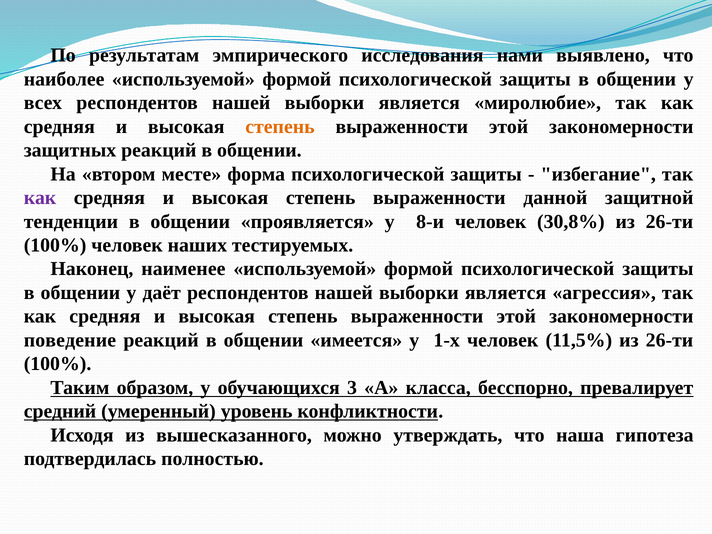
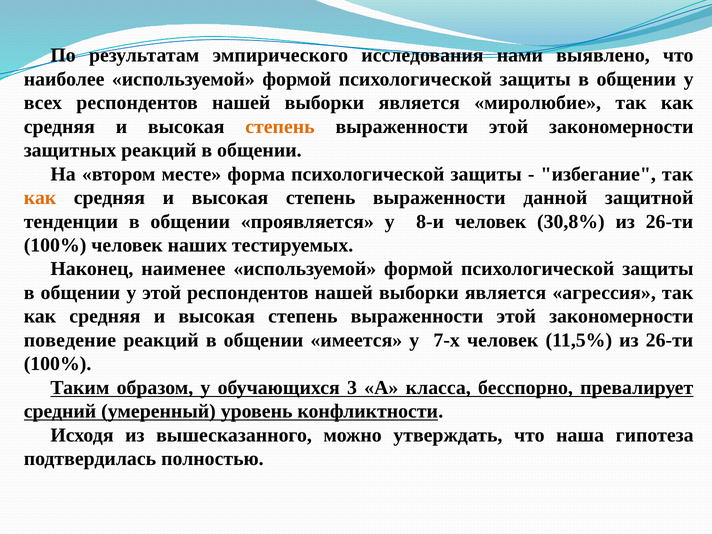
как at (40, 198) colour: purple -> orange
у даёт: даёт -> этой
1-х: 1-х -> 7-х
